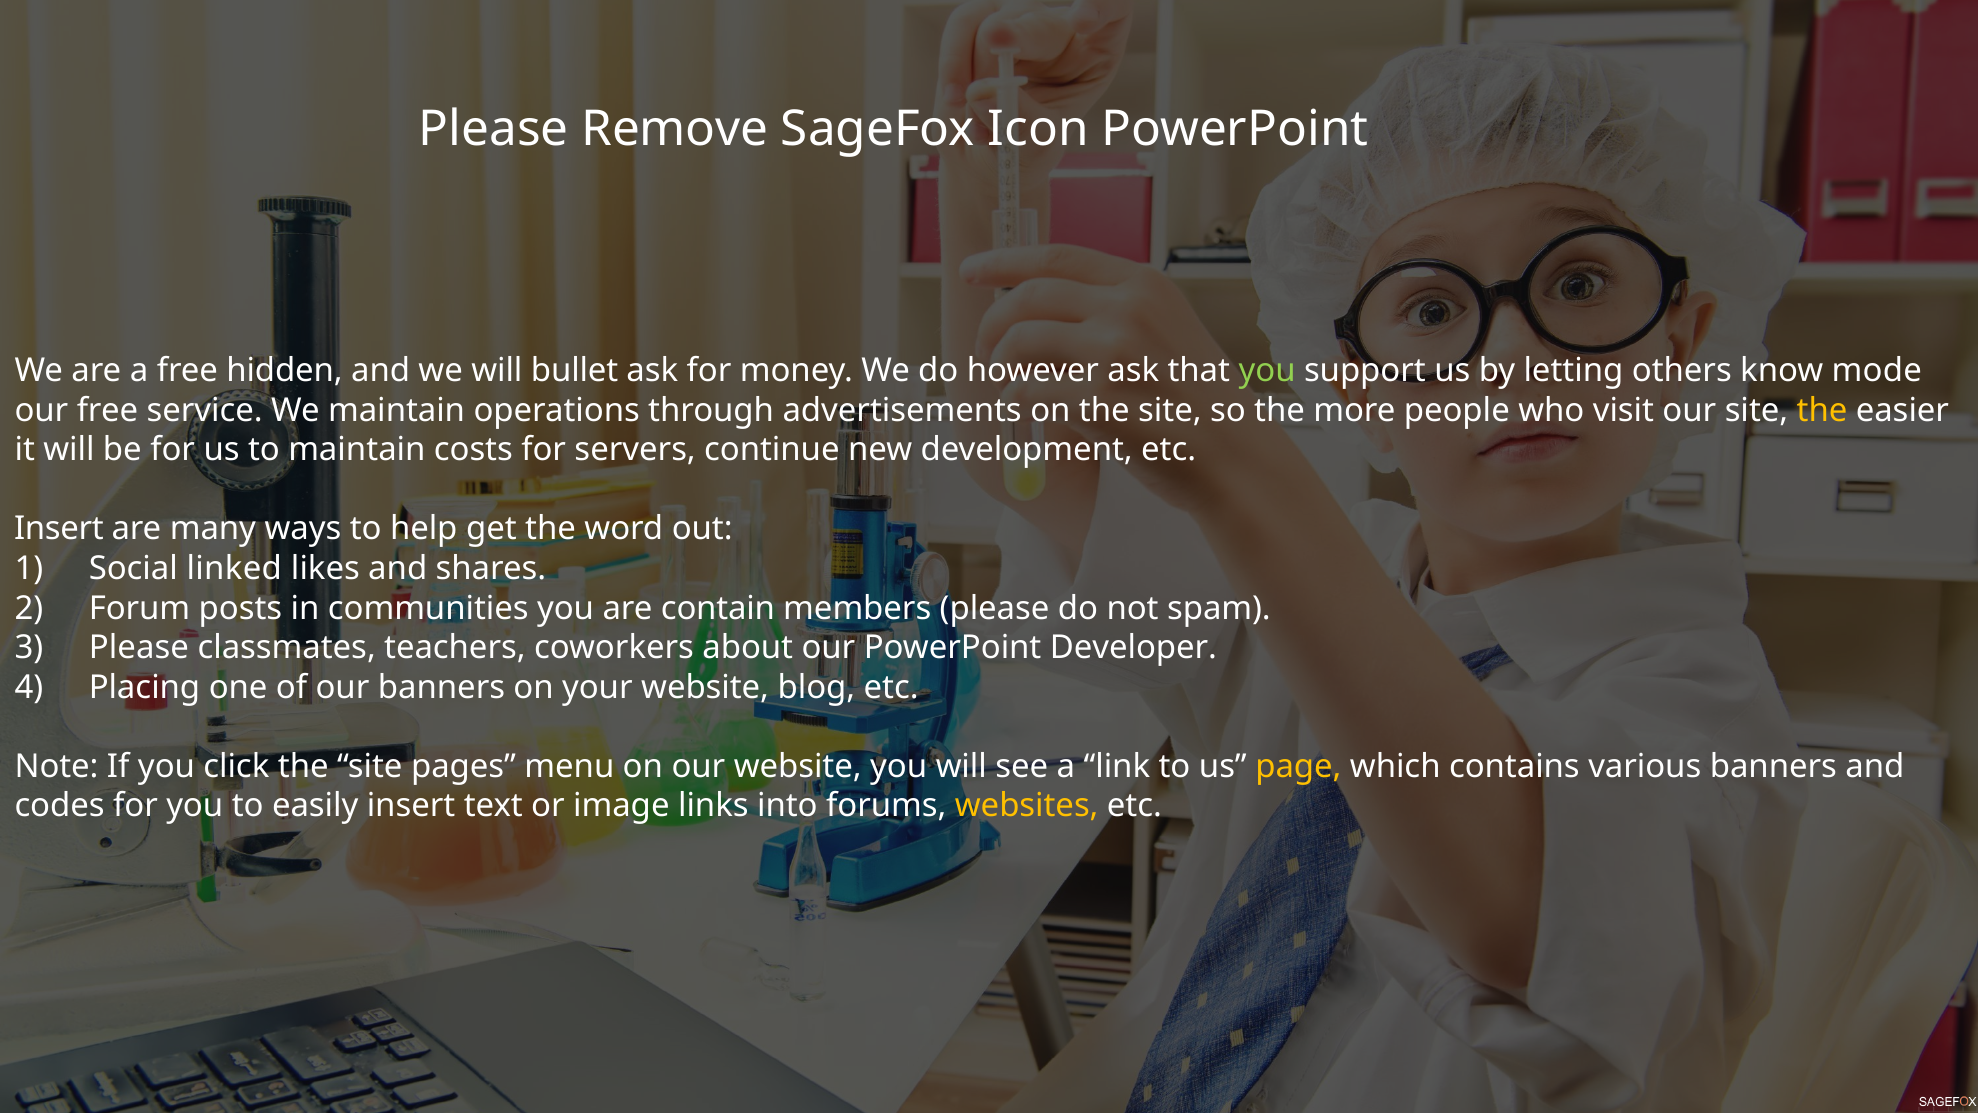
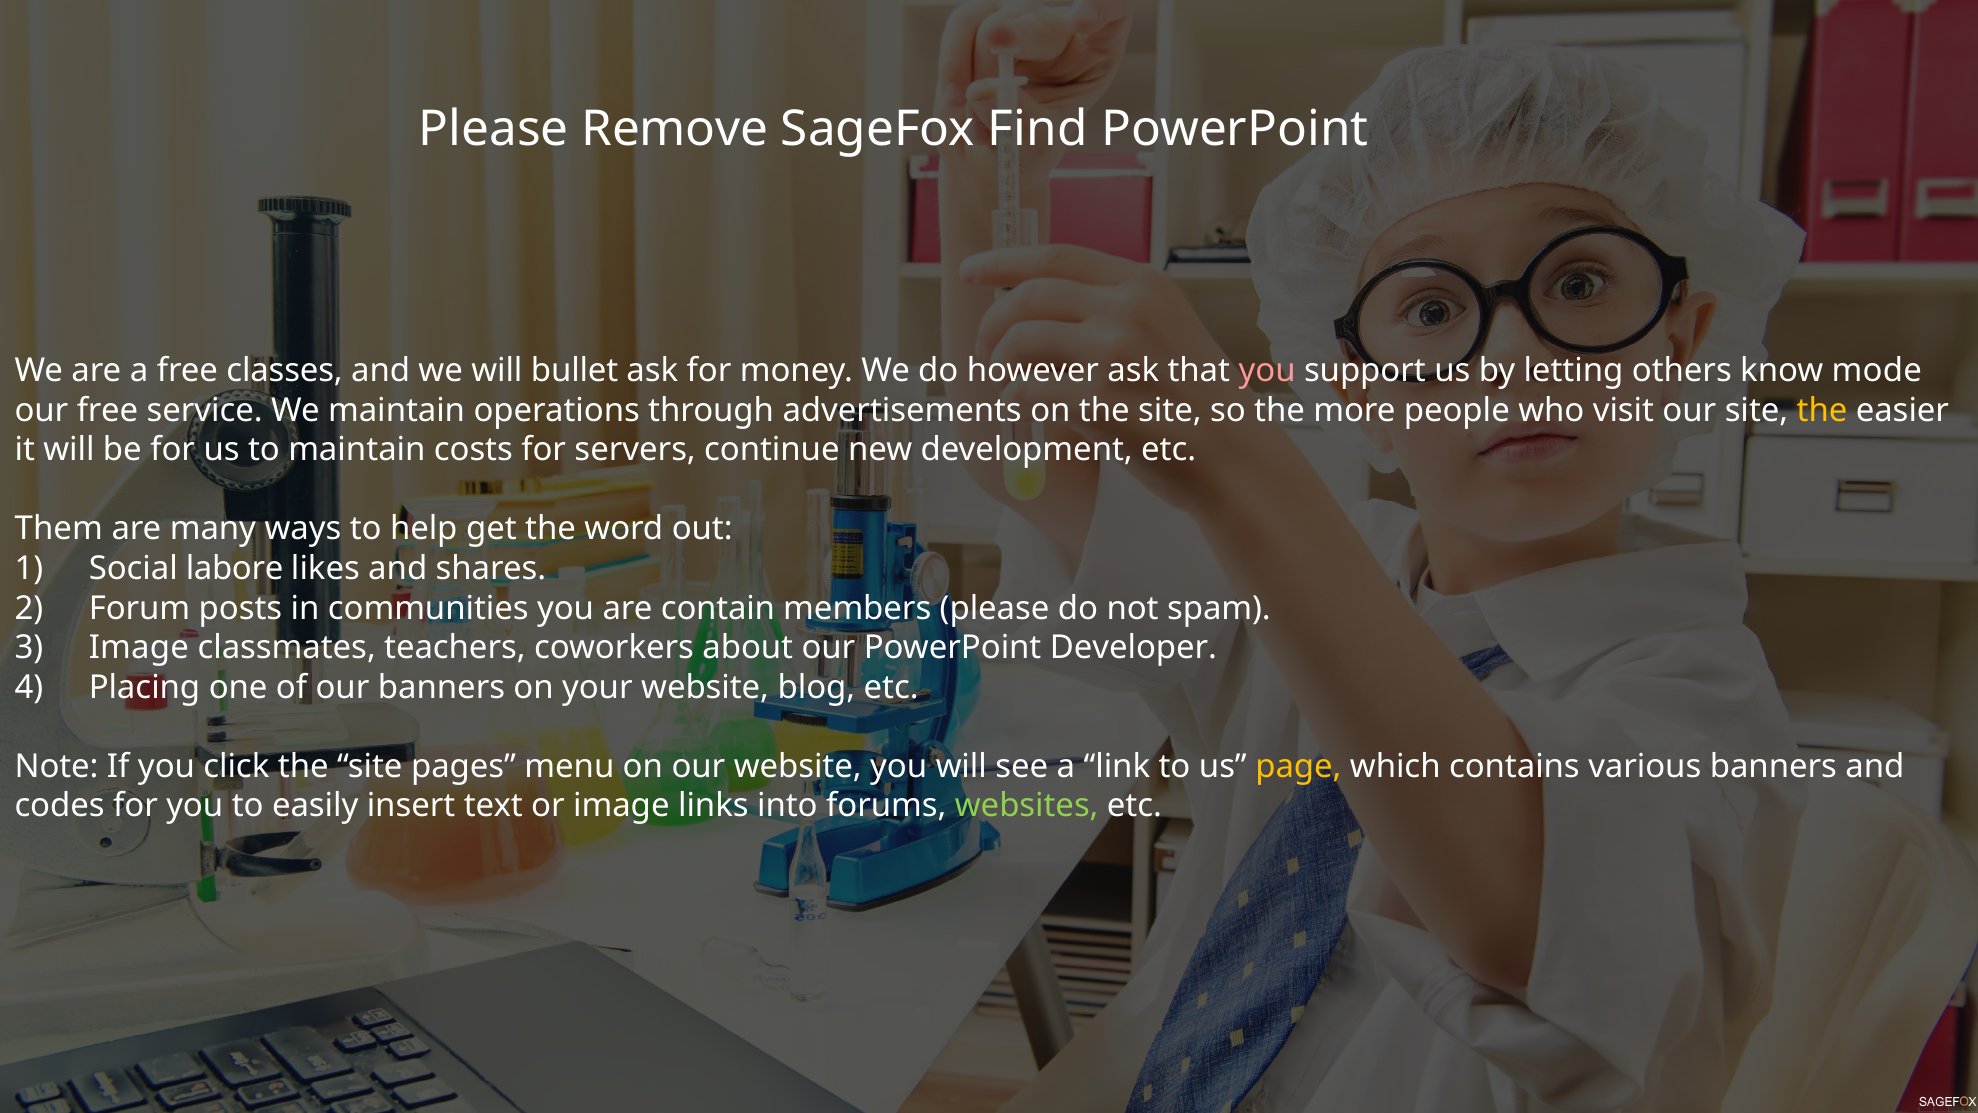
Icon: Icon -> Find
hidden: hidden -> classes
you at (1267, 371) colour: light green -> pink
Insert at (59, 529): Insert -> Them
linked: linked -> labore
Please at (139, 648): Please -> Image
websites colour: yellow -> light green
